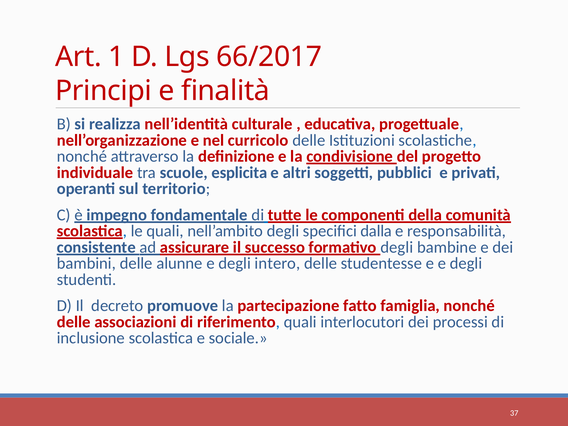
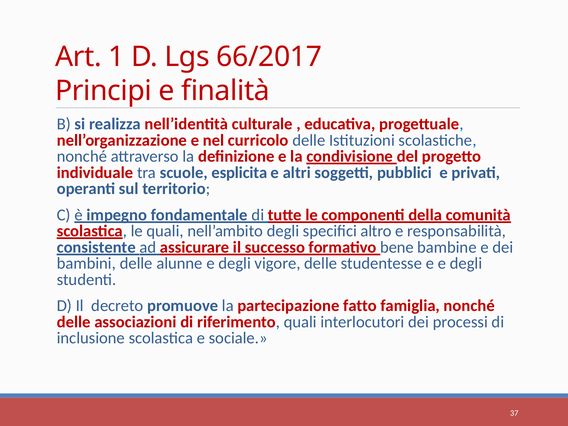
dalla: dalla -> altro
formativo degli: degli -> bene
intero: intero -> vigore
